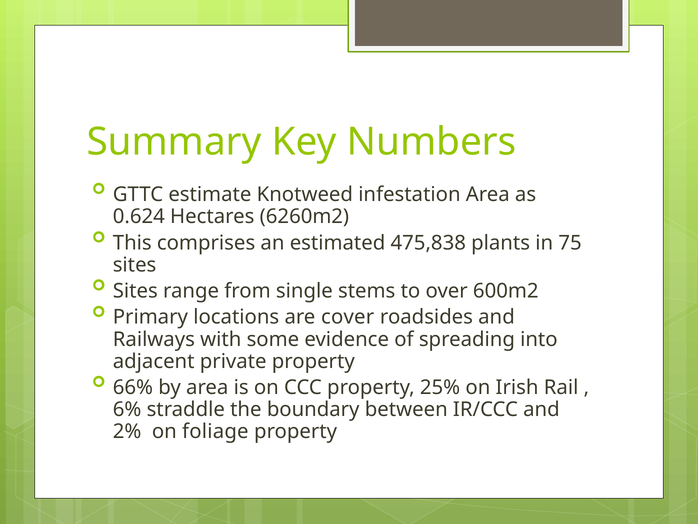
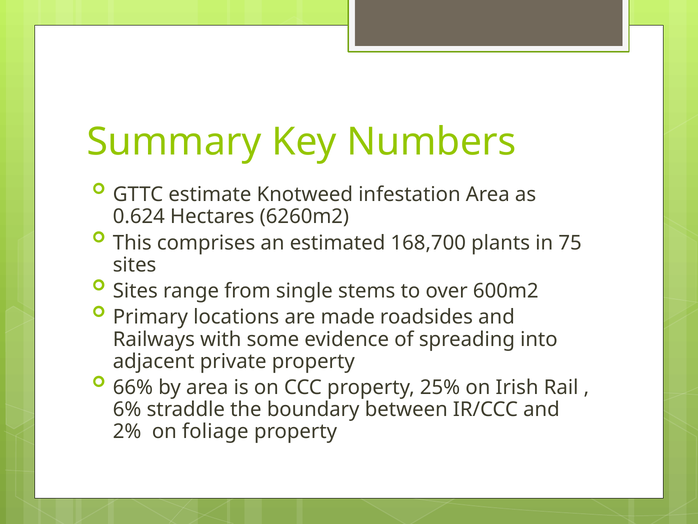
475,838: 475,838 -> 168,700
cover: cover -> made
